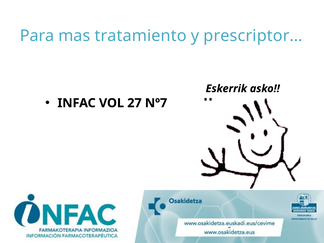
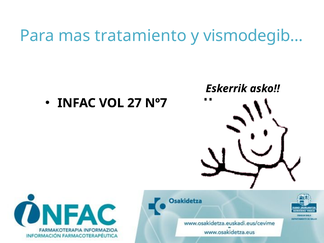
prescriptor…: prescriptor… -> vismodegib…
